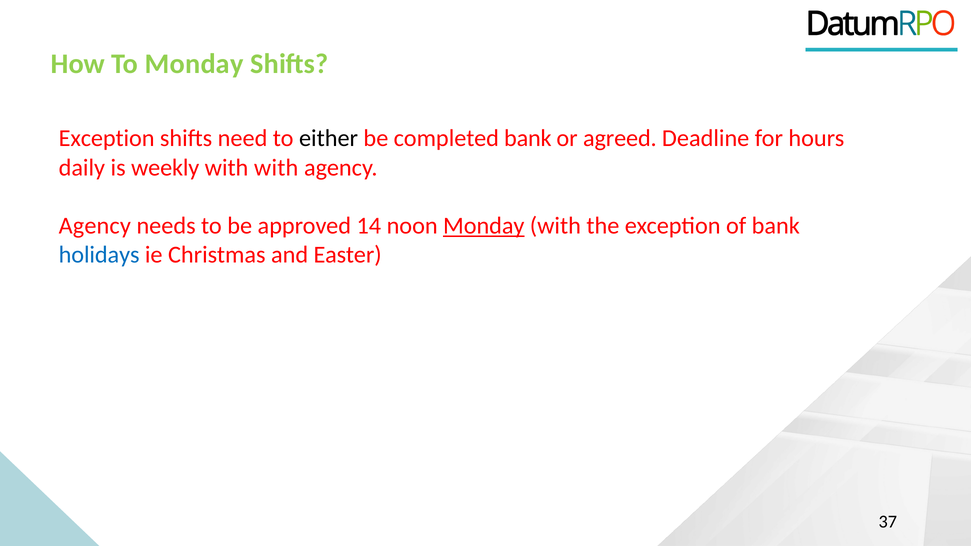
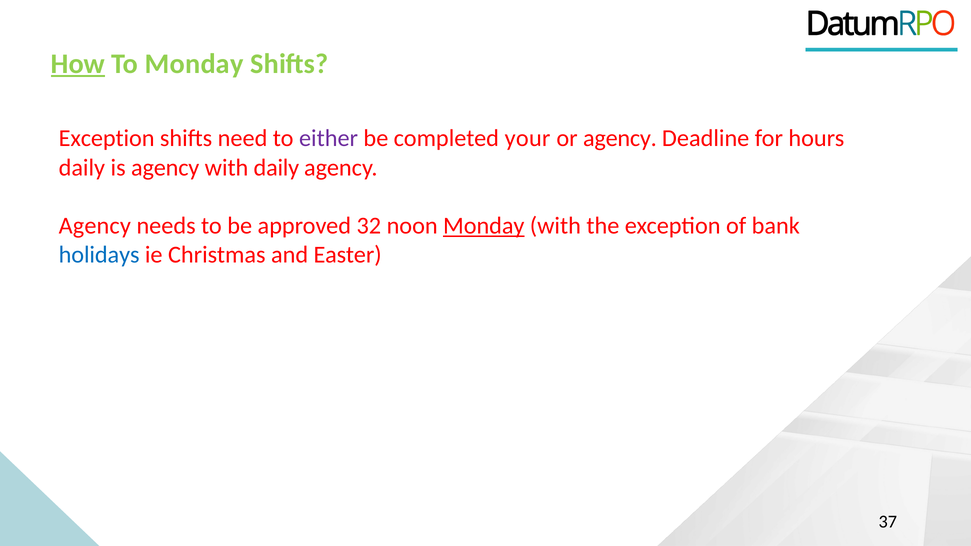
How underline: none -> present
either colour: black -> purple
completed bank: bank -> your
or agreed: agreed -> agency
is weekly: weekly -> agency
with with: with -> daily
14: 14 -> 32
